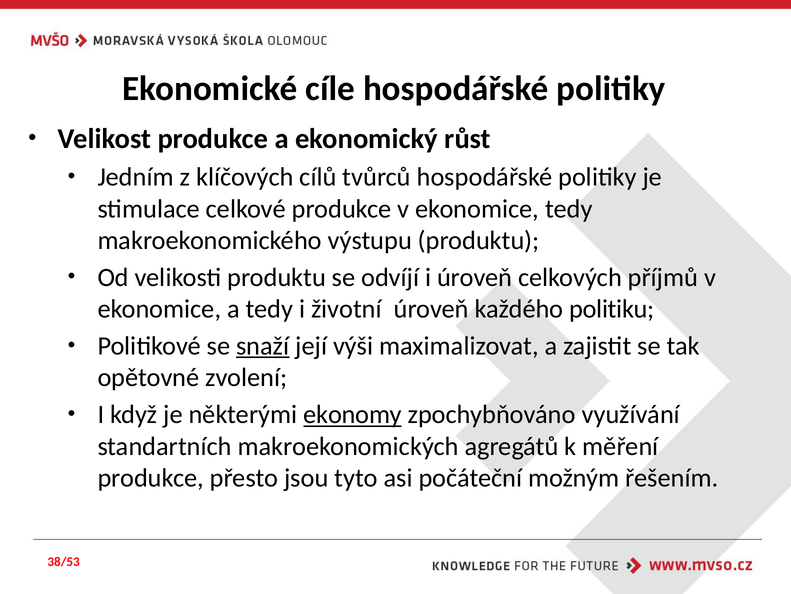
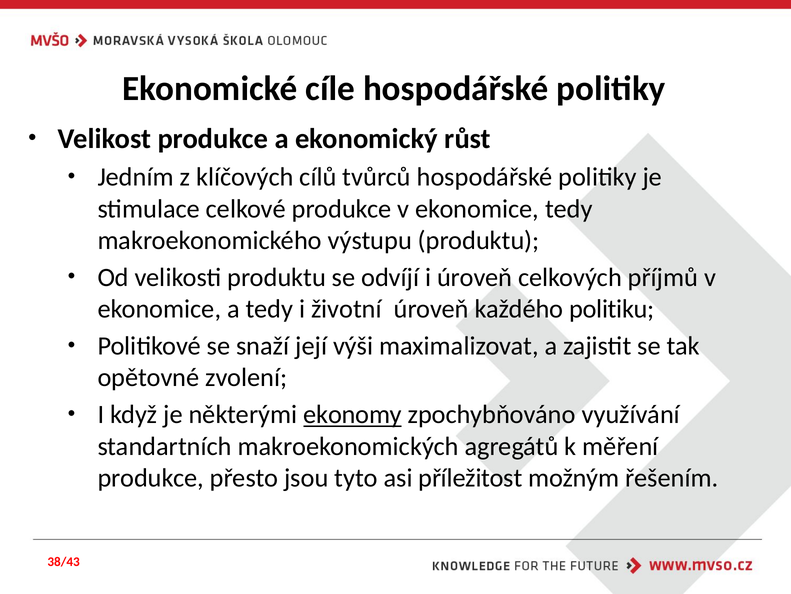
snaží underline: present -> none
počáteční: počáteční -> příležitost
38/53: 38/53 -> 38/43
